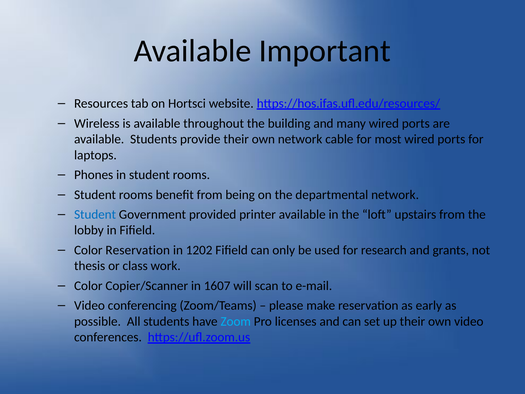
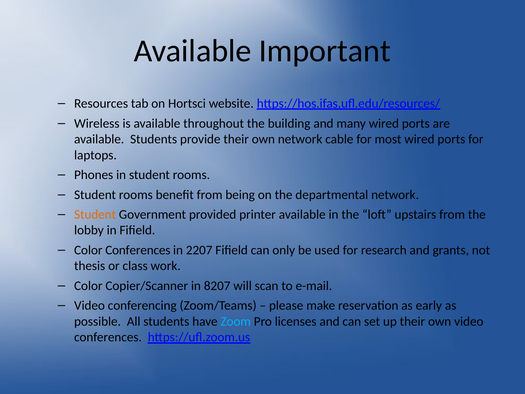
Student at (95, 214) colour: blue -> orange
Color Reservation: Reservation -> Conferences
1202: 1202 -> 2207
1607: 1607 -> 8207
